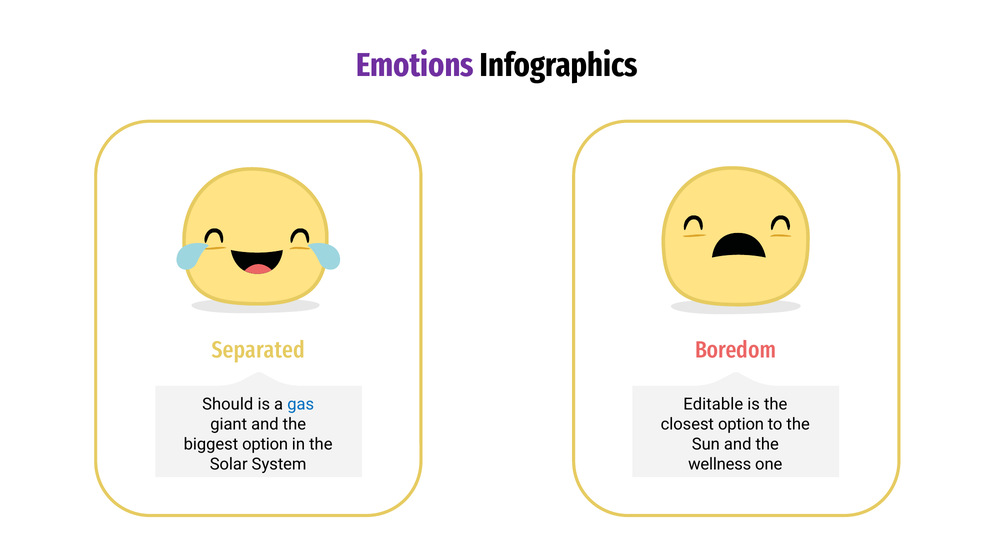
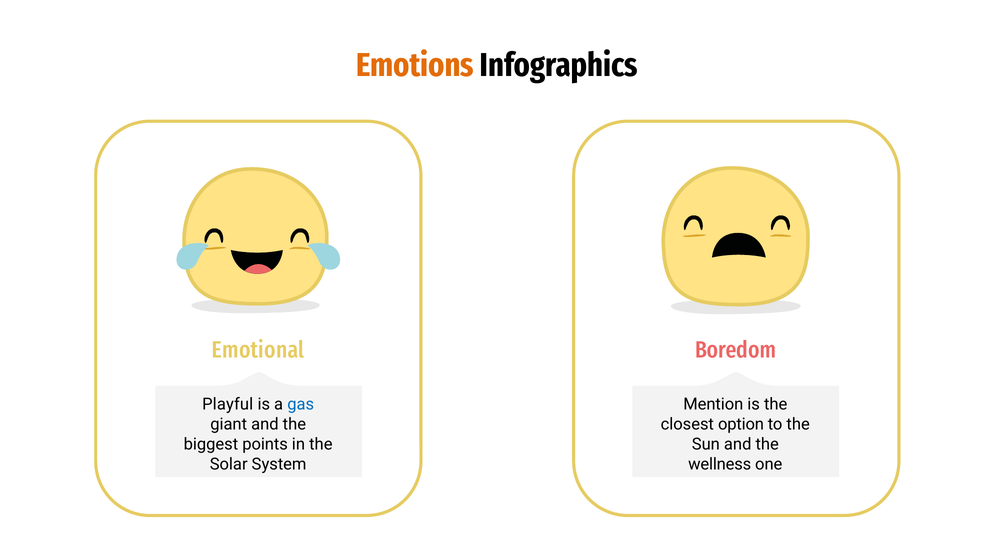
Emotions colour: purple -> orange
Separated: Separated -> Emotional
Should: Should -> Playful
Editable: Editable -> Mention
biggest option: option -> points
